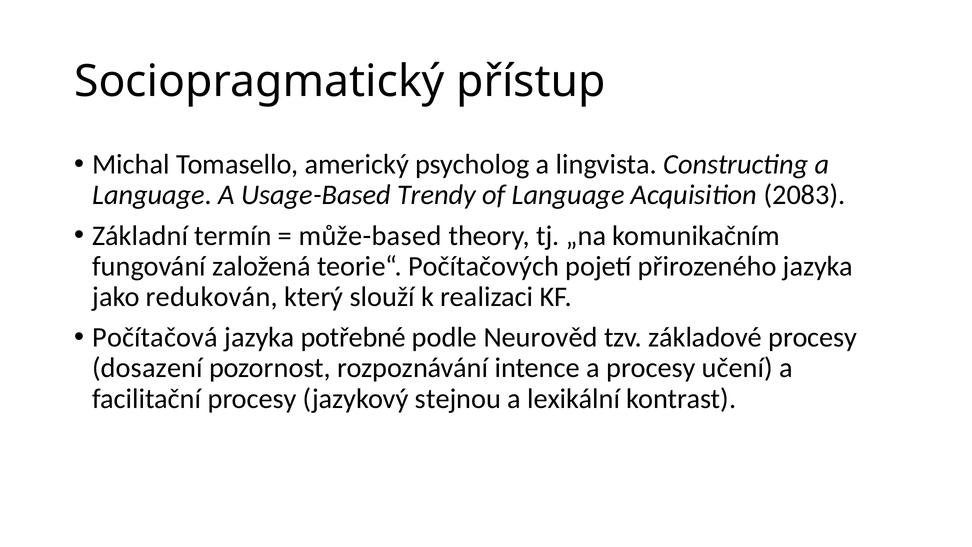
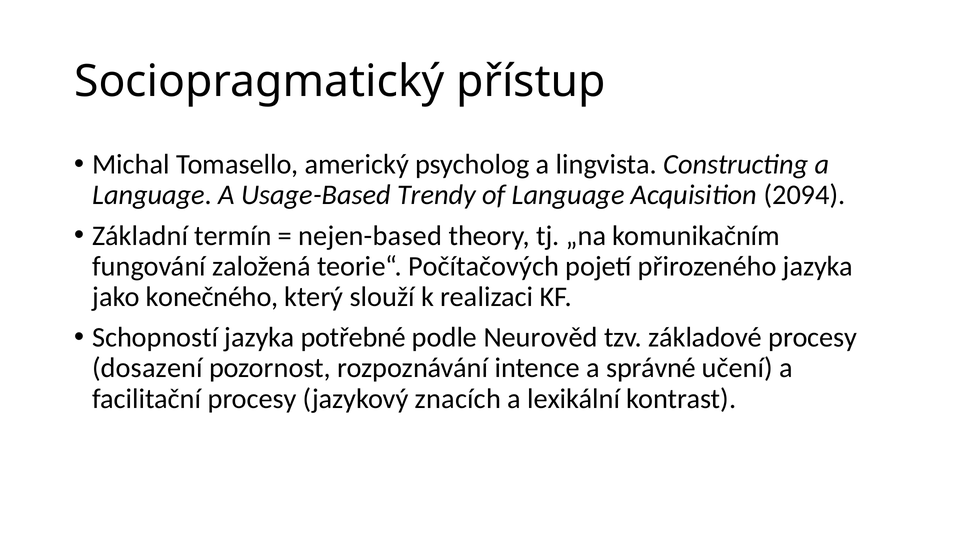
2083: 2083 -> 2094
může-based: může-based -> nejen-based
redukován: redukován -> konečného
Počítačová: Počítačová -> Schopností
a procesy: procesy -> správné
stejnou: stejnou -> znacích
